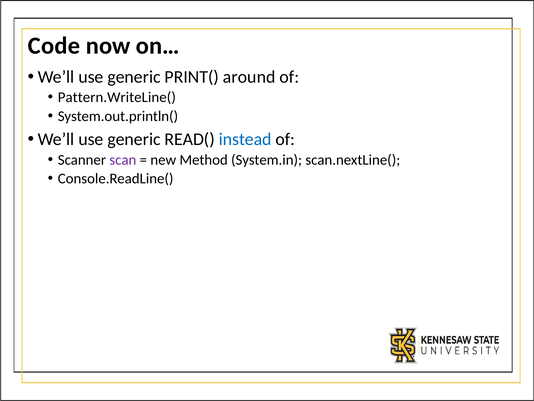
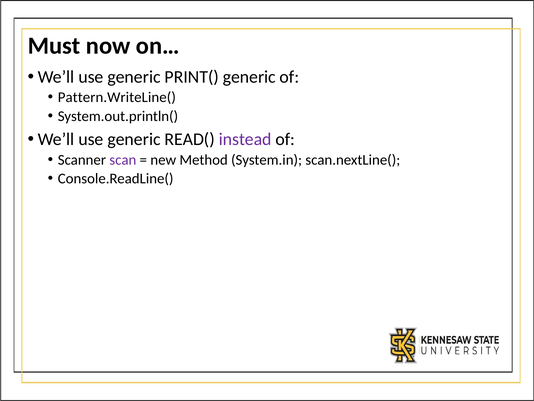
Code: Code -> Must
PRINT( around: around -> generic
instead colour: blue -> purple
